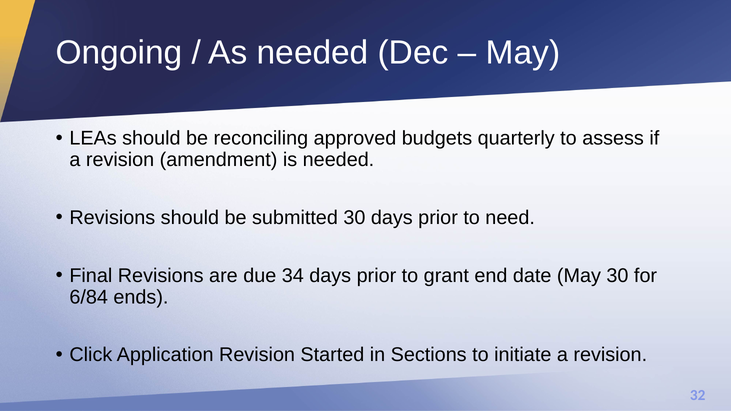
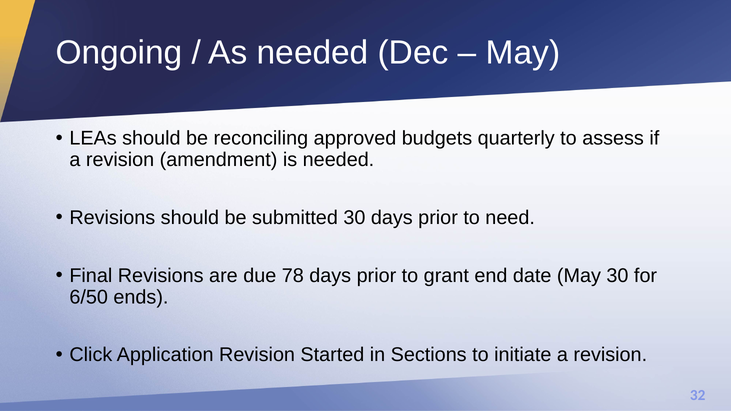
34: 34 -> 78
6/84: 6/84 -> 6/50
